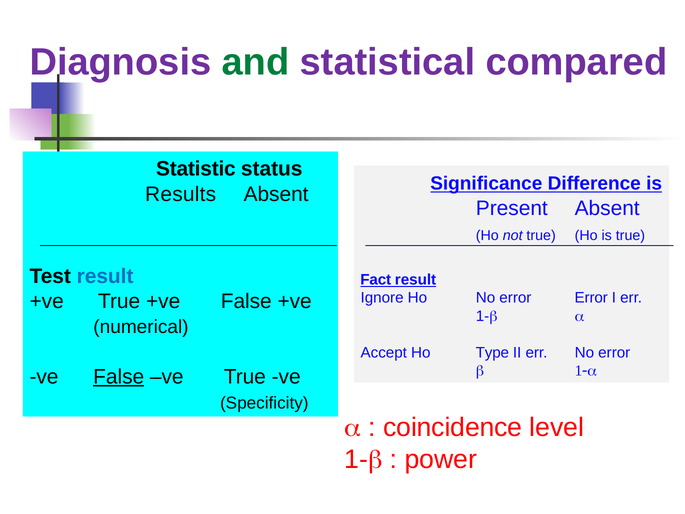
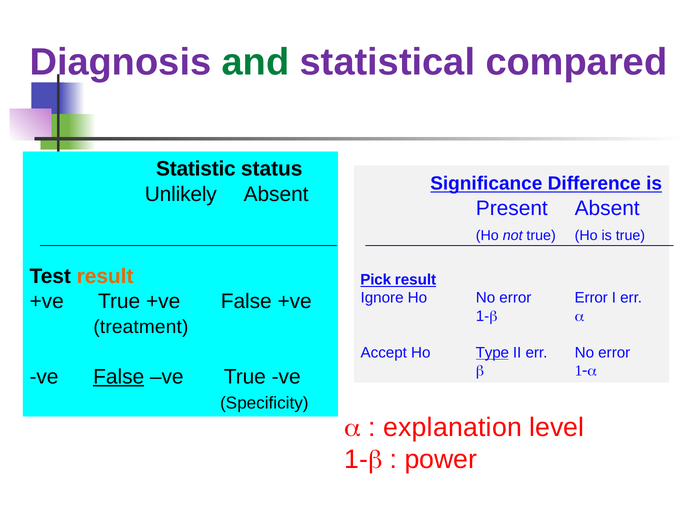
Results: Results -> Unlikely
result at (105, 276) colour: blue -> orange
Fact: Fact -> Pick
numerical: numerical -> treatment
Type underline: none -> present
coincidence: coincidence -> explanation
